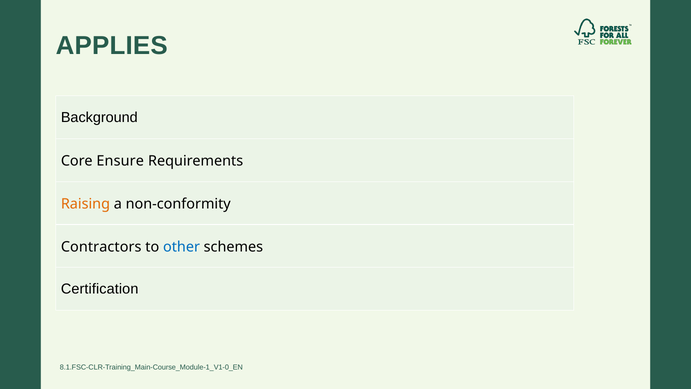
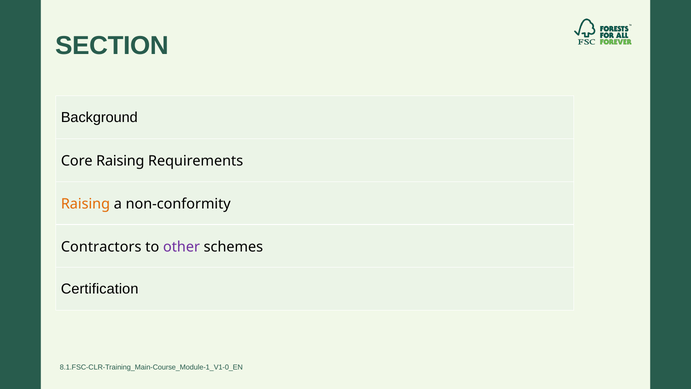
APPLIES: APPLIES -> SECTION
Core Ensure: Ensure -> Raising
other colour: blue -> purple
